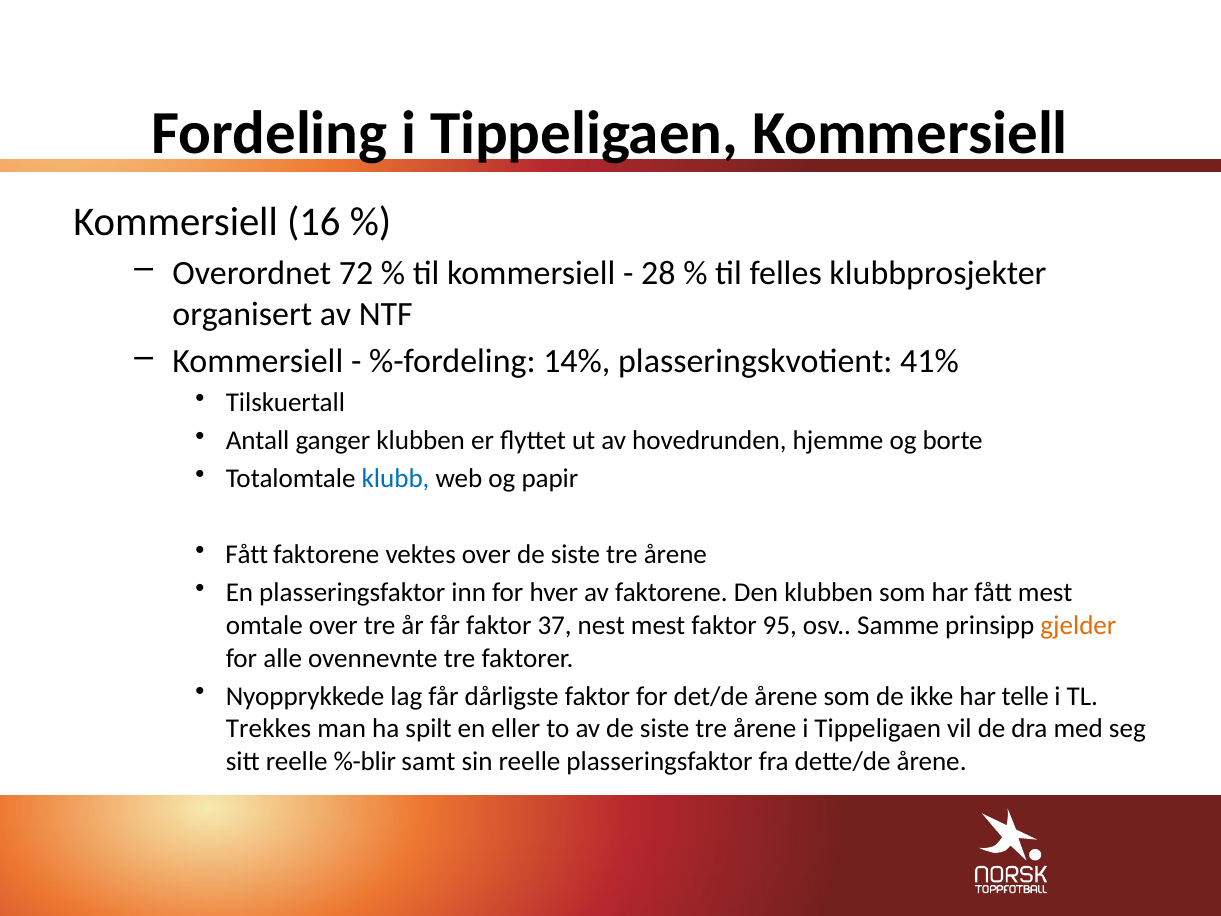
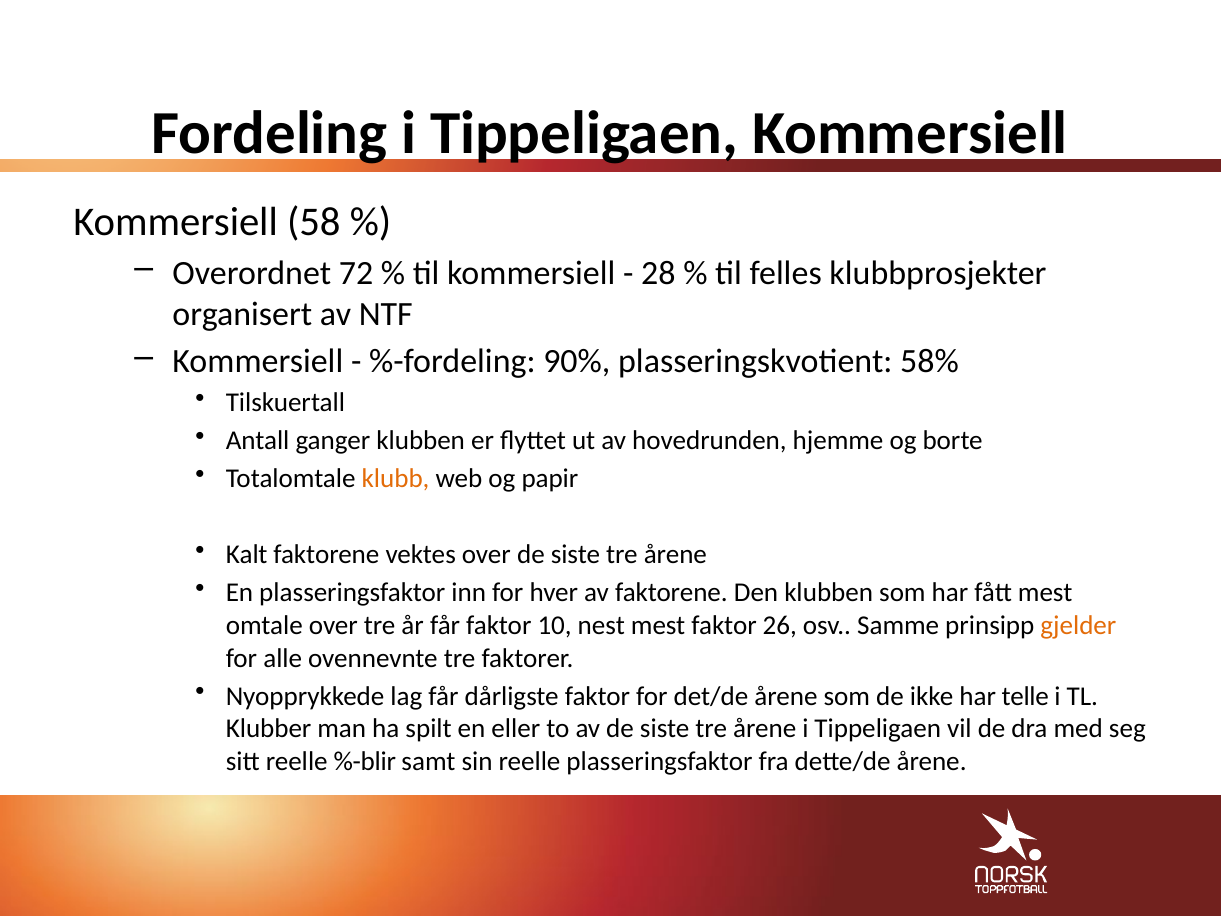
16: 16 -> 58
14%: 14% -> 90%
41%: 41% -> 58%
klubb colour: blue -> orange
Fått at (247, 555): Fått -> Kalt
37: 37 -> 10
95: 95 -> 26
Trekkes: Trekkes -> Klubber
